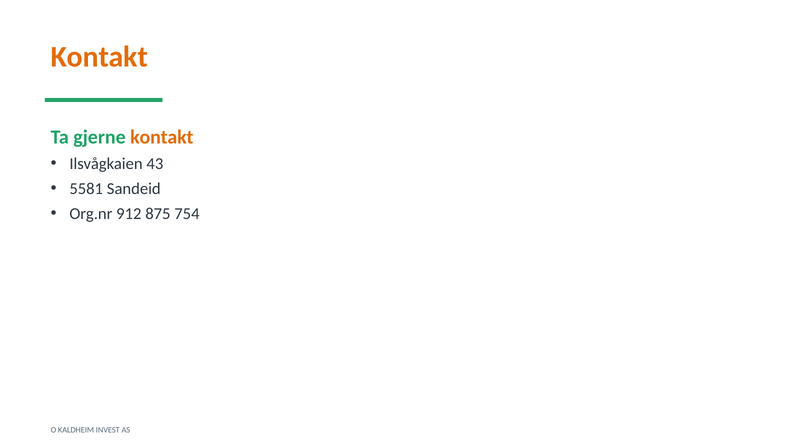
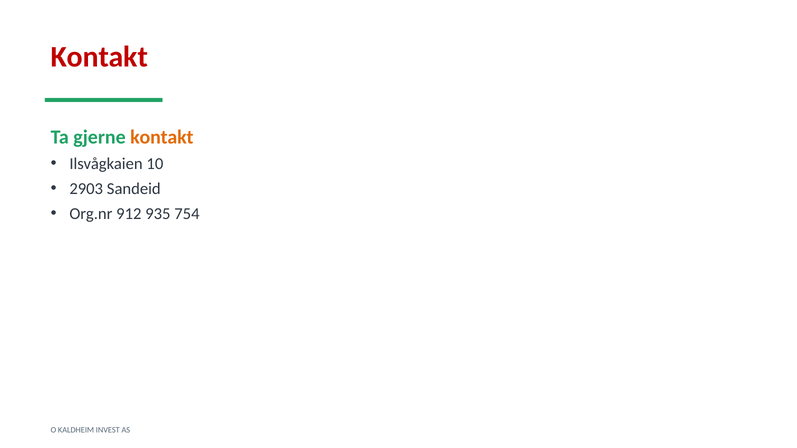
Kontakt at (99, 57) colour: orange -> red
43: 43 -> 10
5581: 5581 -> 2903
875: 875 -> 935
